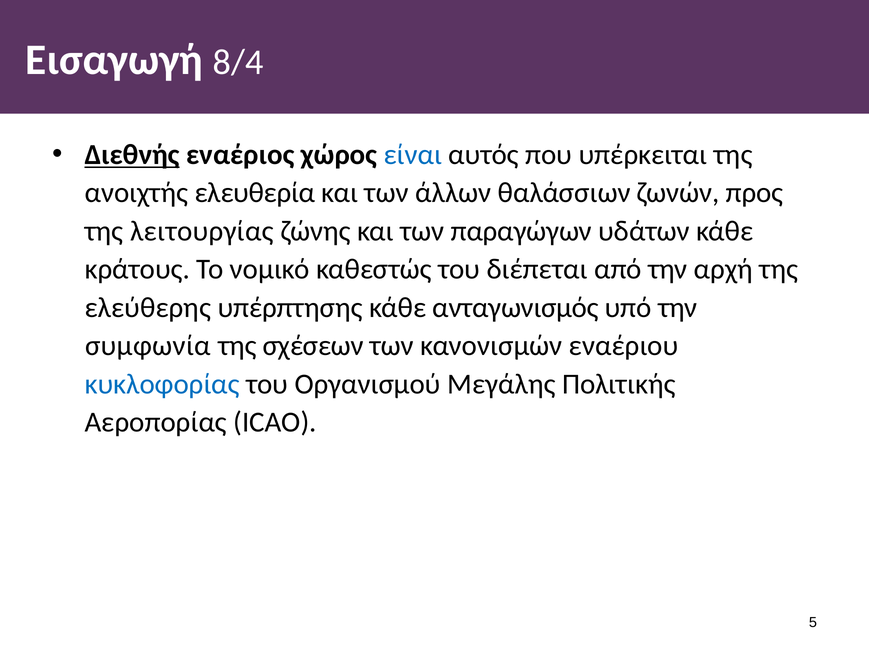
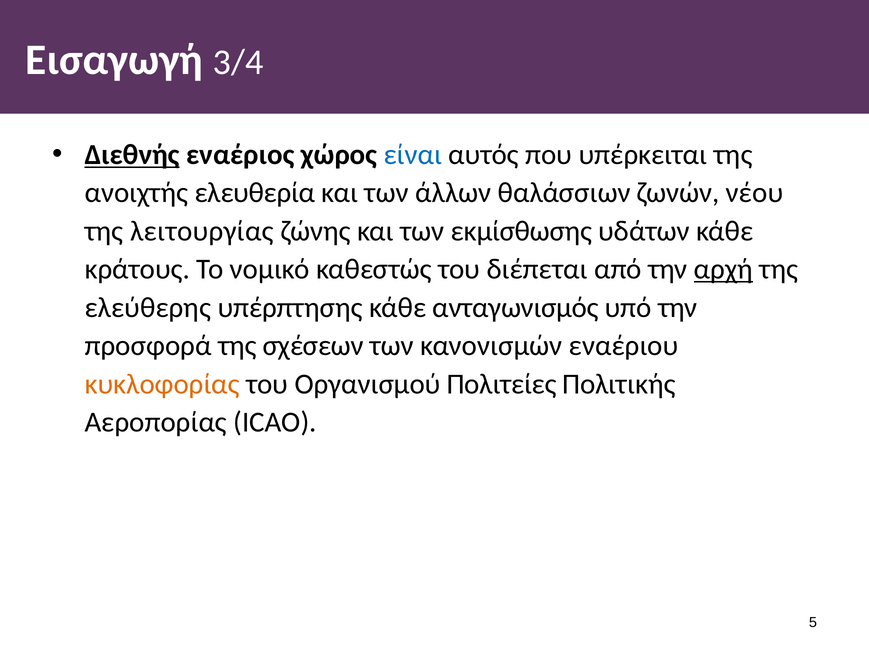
8/4: 8/4 -> 3/4
προς: προς -> νέου
παραγώγων: παραγώγων -> εκμίσθωσης
αρχή underline: none -> present
συμφωνία: συμφωνία -> προσφορά
κυκλοφορίας colour: blue -> orange
Μεγάλης: Μεγάλης -> Πολιτείες
